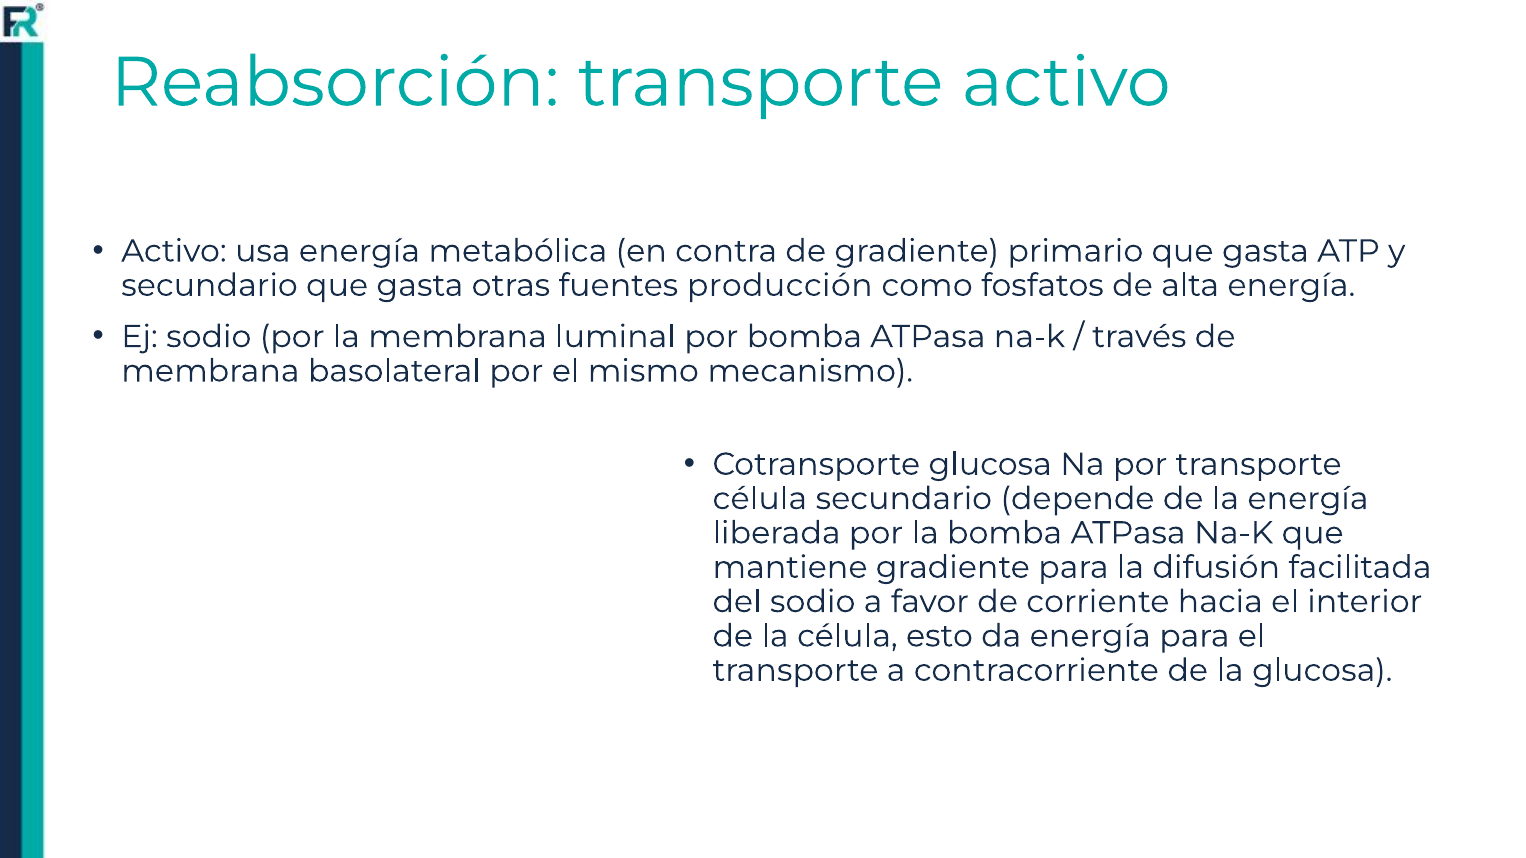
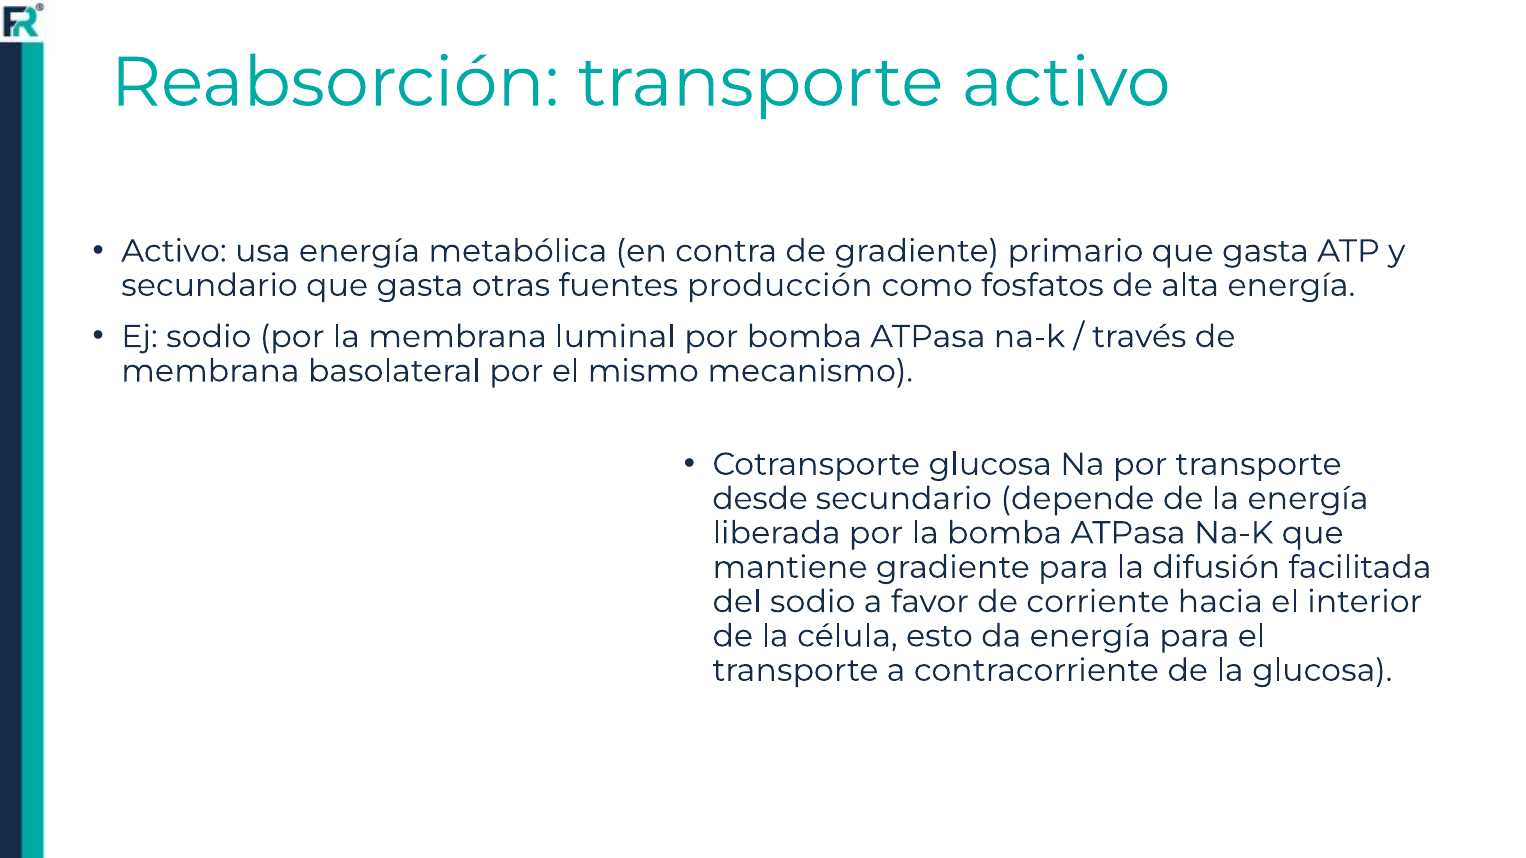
célula at (760, 499): célula -> desde
